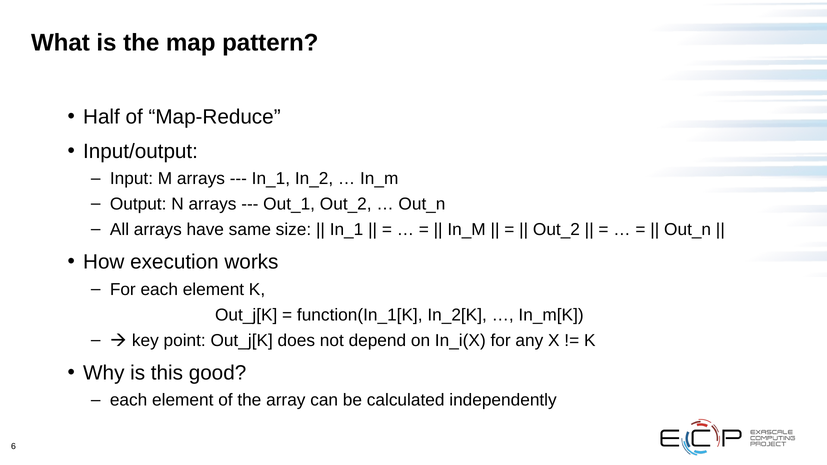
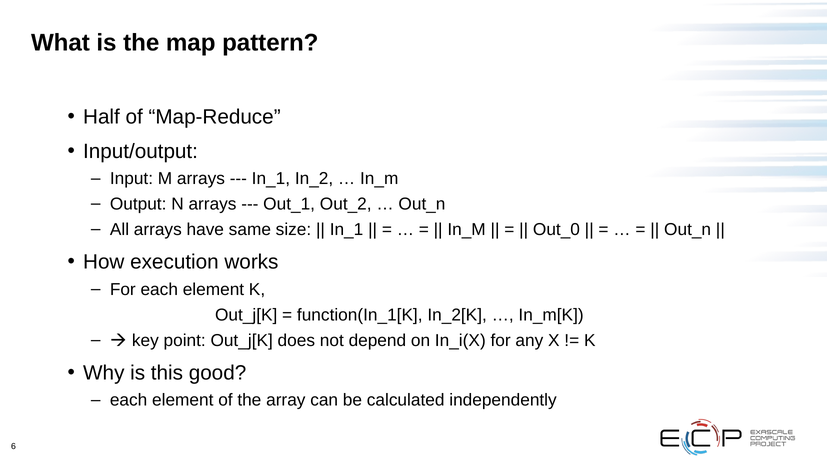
Out_2 at (556, 230): Out_2 -> Out_0
